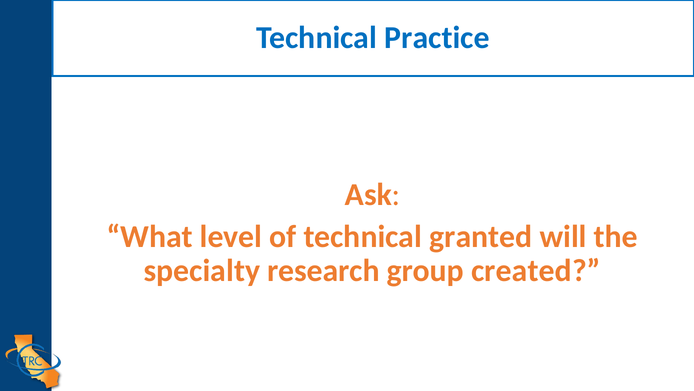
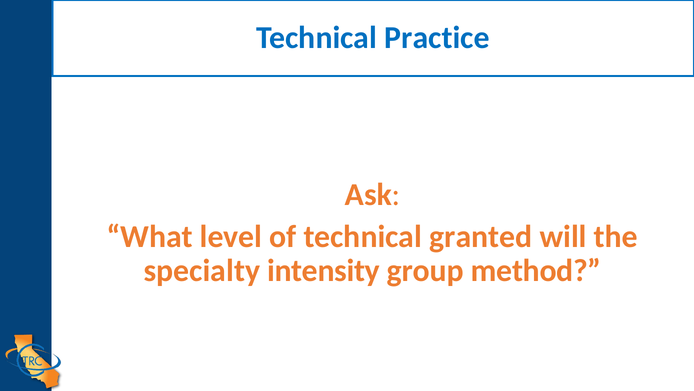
research: research -> intensity
created: created -> method
